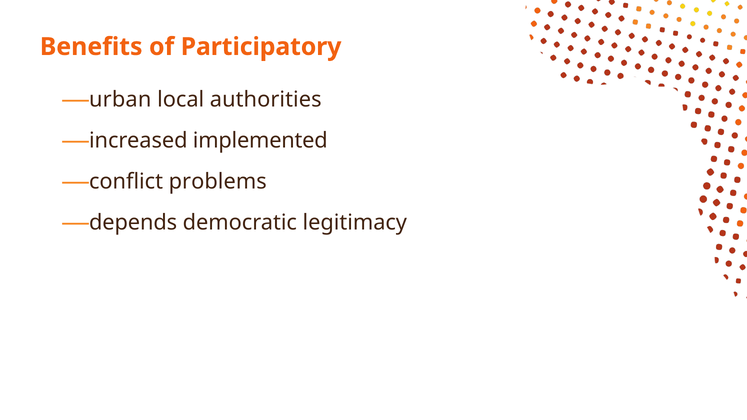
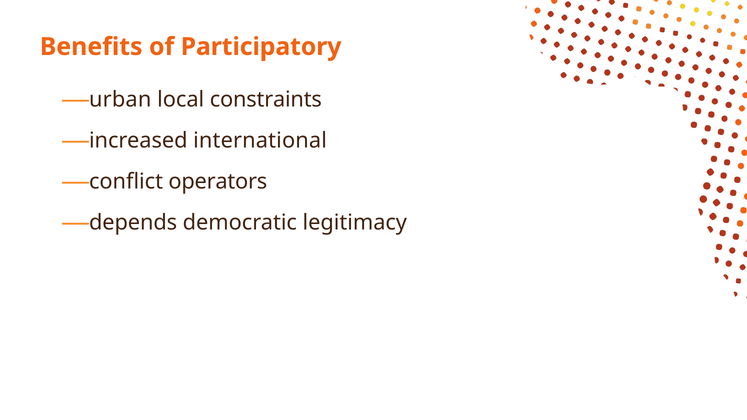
authorities: authorities -> constraints
implemented: implemented -> international
problems: problems -> operators
